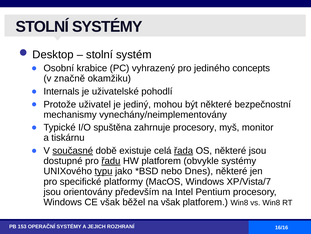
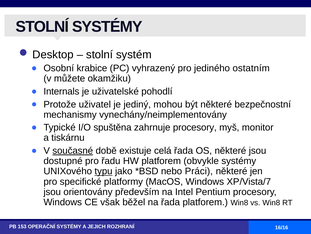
concepts: concepts -> ostatním
značně: značně -> můžete
řada at (184, 150) underline: present -> none
řadu underline: present -> none
Dnes: Dnes -> Práci
na však: však -> řada
